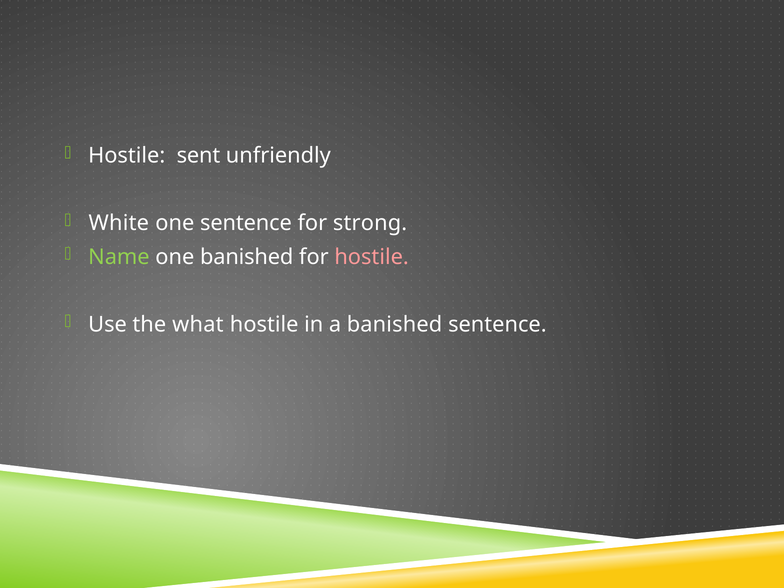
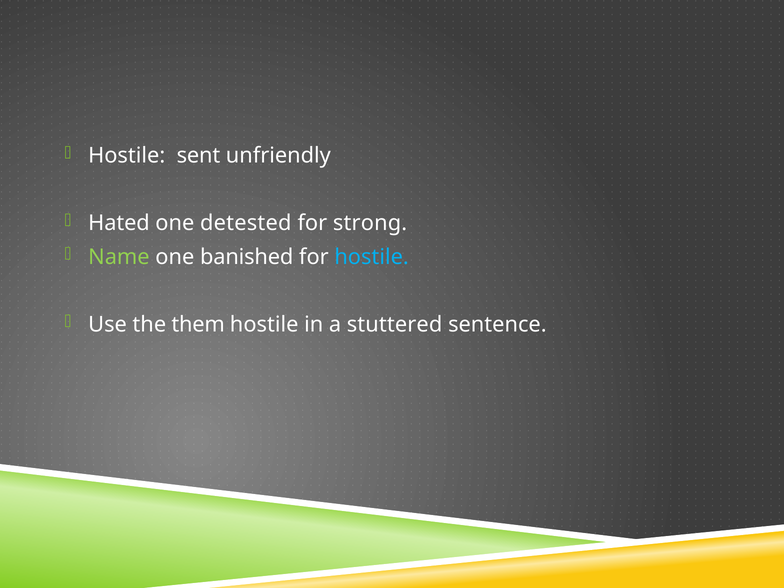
White: White -> Hated
one sentence: sentence -> detested
hostile at (372, 257) colour: pink -> light blue
what: what -> them
a banished: banished -> stuttered
